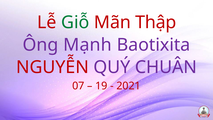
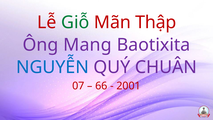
Mạnh: Mạnh -> Mang
NGUYỄN colour: red -> blue
19: 19 -> 66
2021: 2021 -> 2001
